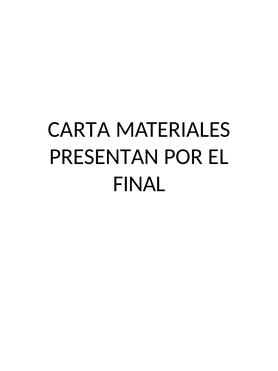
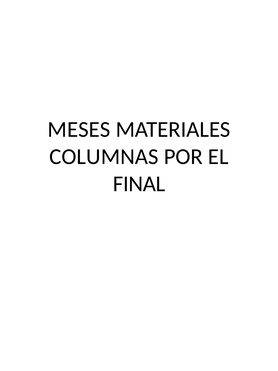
CARTA: CARTA -> MESES
PRESENTAN: PRESENTAN -> COLUMNAS
